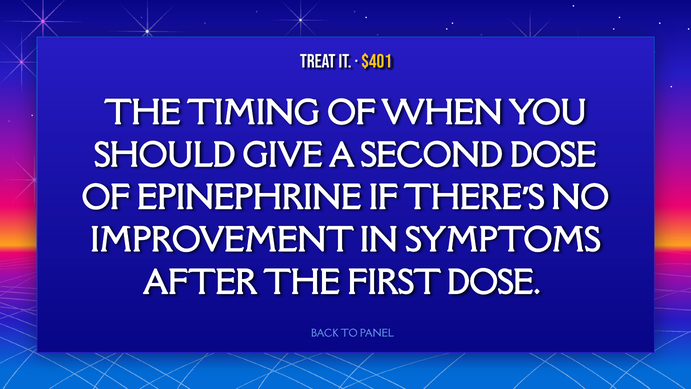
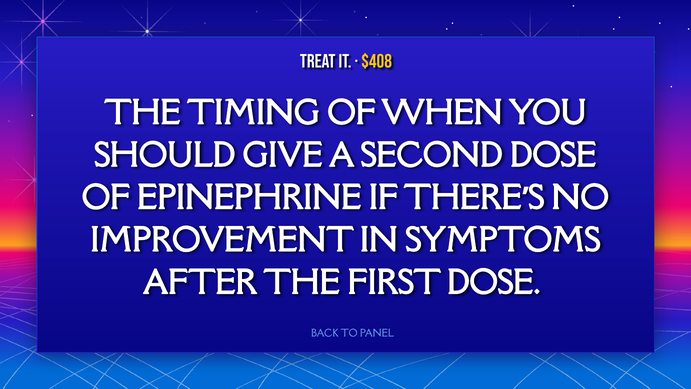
$401: $401 -> $408
